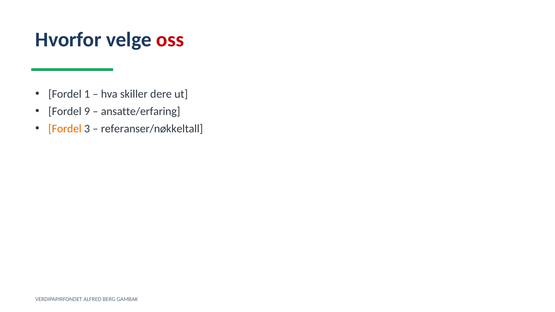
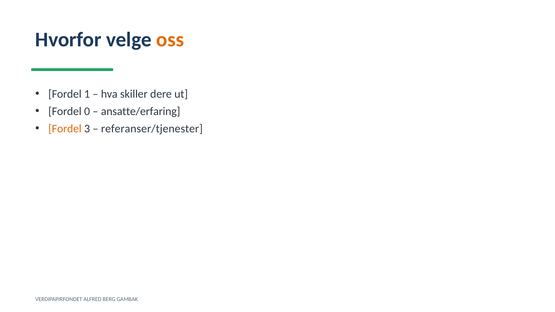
oss colour: red -> orange
9: 9 -> 0
referanser/nøkkeltall: referanser/nøkkeltall -> referanser/tjenester
